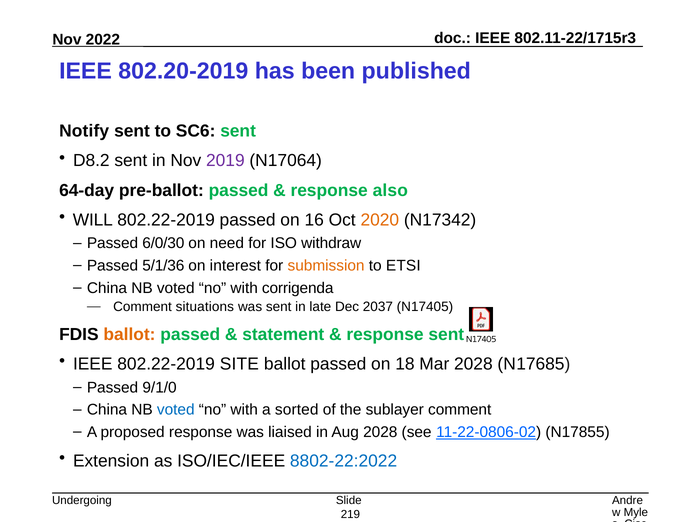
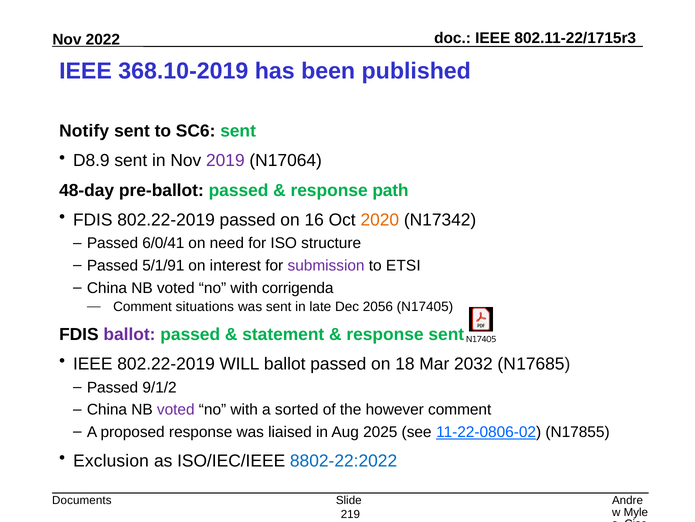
802.20-2019: 802.20-2019 -> 368.10-2019
D8.2: D8.2 -> D8.9
64-day: 64-day -> 48-day
also: also -> path
WILL at (93, 220): WILL -> FDIS
6/0/30: 6/0/30 -> 6/0/41
withdraw: withdraw -> structure
5/1/36: 5/1/36 -> 5/1/91
submission colour: orange -> purple
2037: 2037 -> 2056
ballot at (129, 334) colour: orange -> purple
SITE: SITE -> WILL
Mar 2028: 2028 -> 2032
9/1/0: 9/1/0 -> 9/1/2
voted at (176, 409) colour: blue -> purple
sublayer: sublayer -> however
Aug 2028: 2028 -> 2025
Extension: Extension -> Exclusion
Undergoing: Undergoing -> Documents
